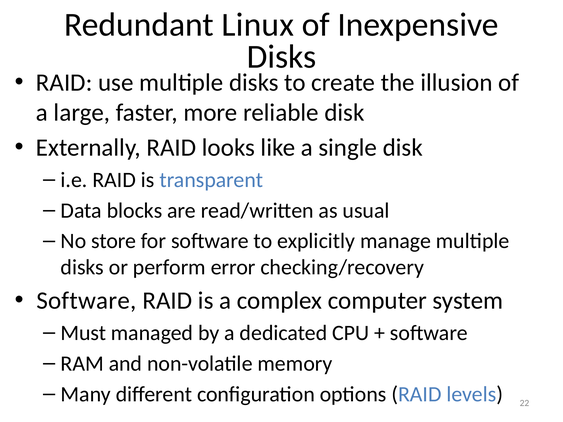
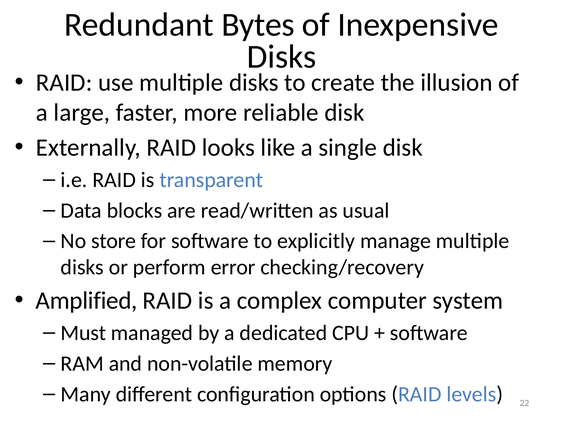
Linux: Linux -> Bytes
Software at (86, 301): Software -> Amplified
